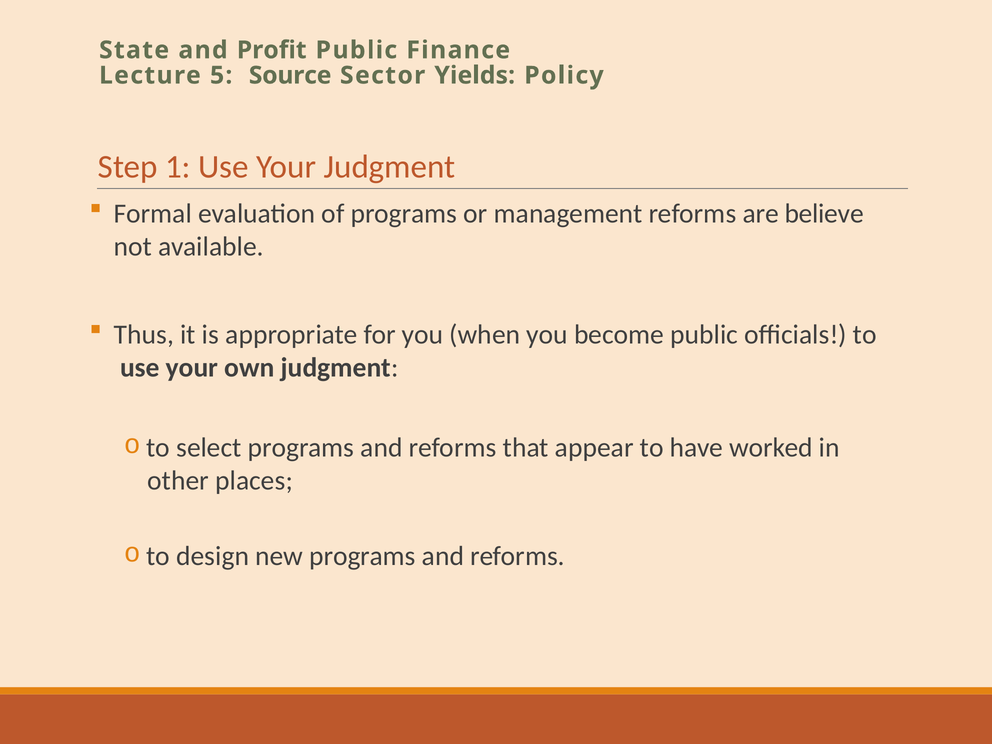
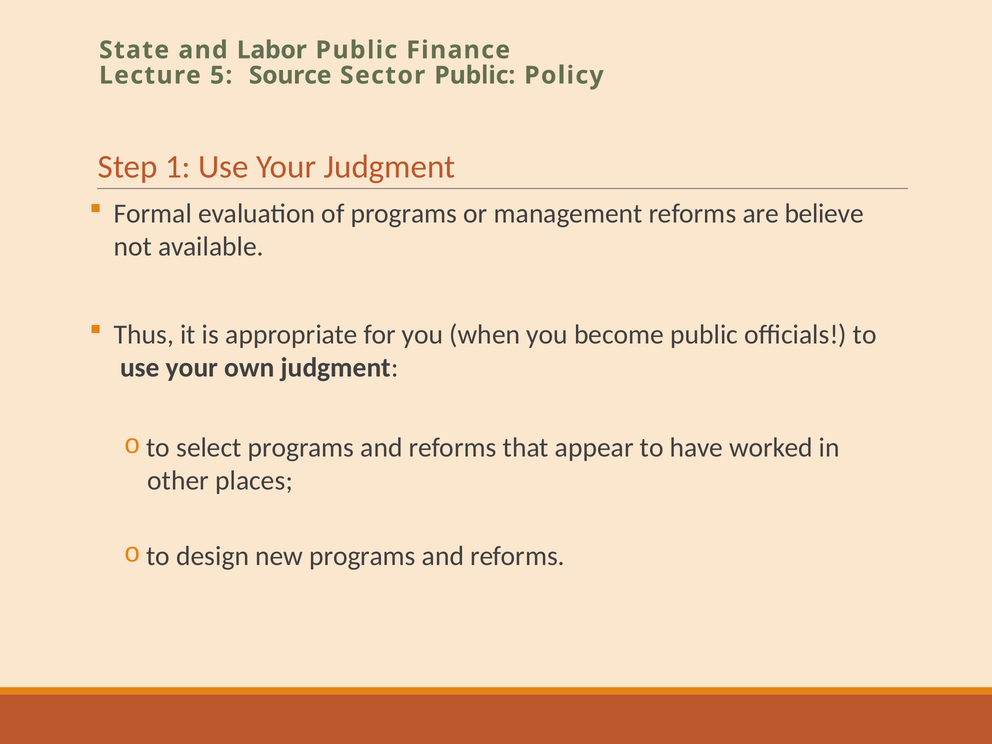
Profit: Profit -> Labor
Sector Yields: Yields -> Public
